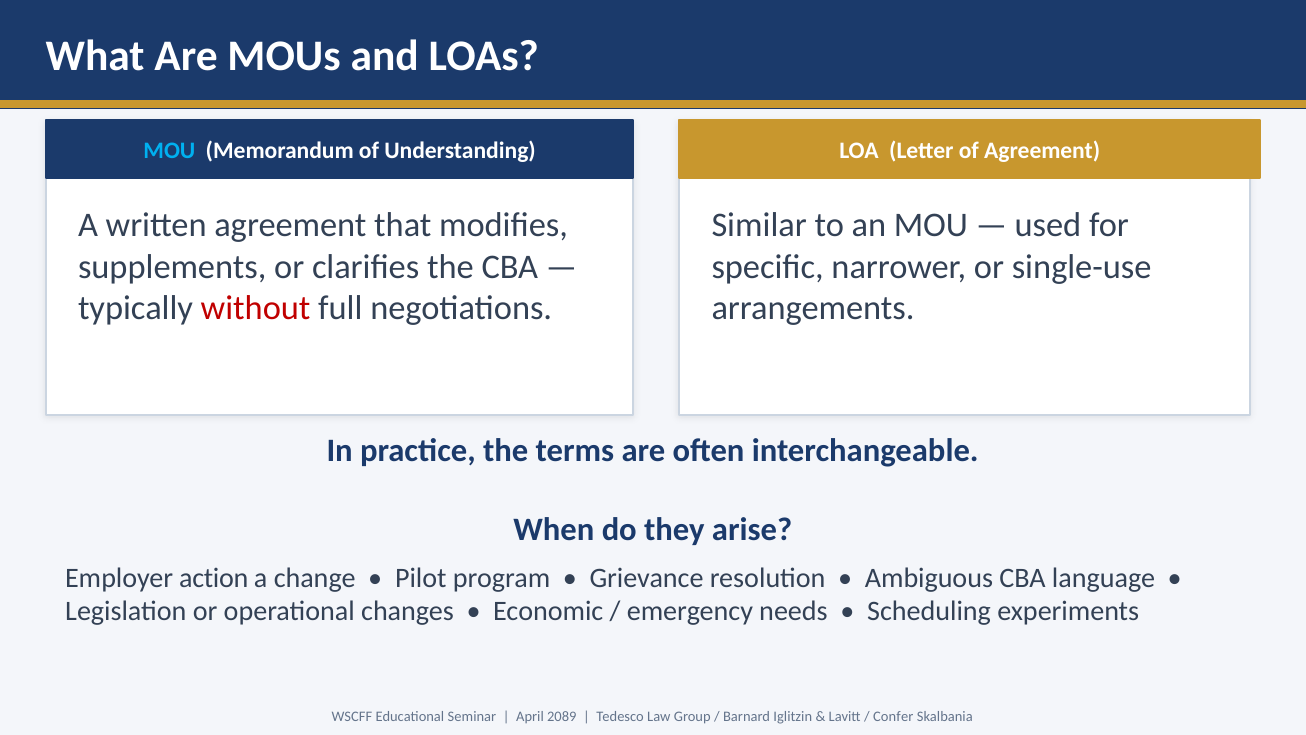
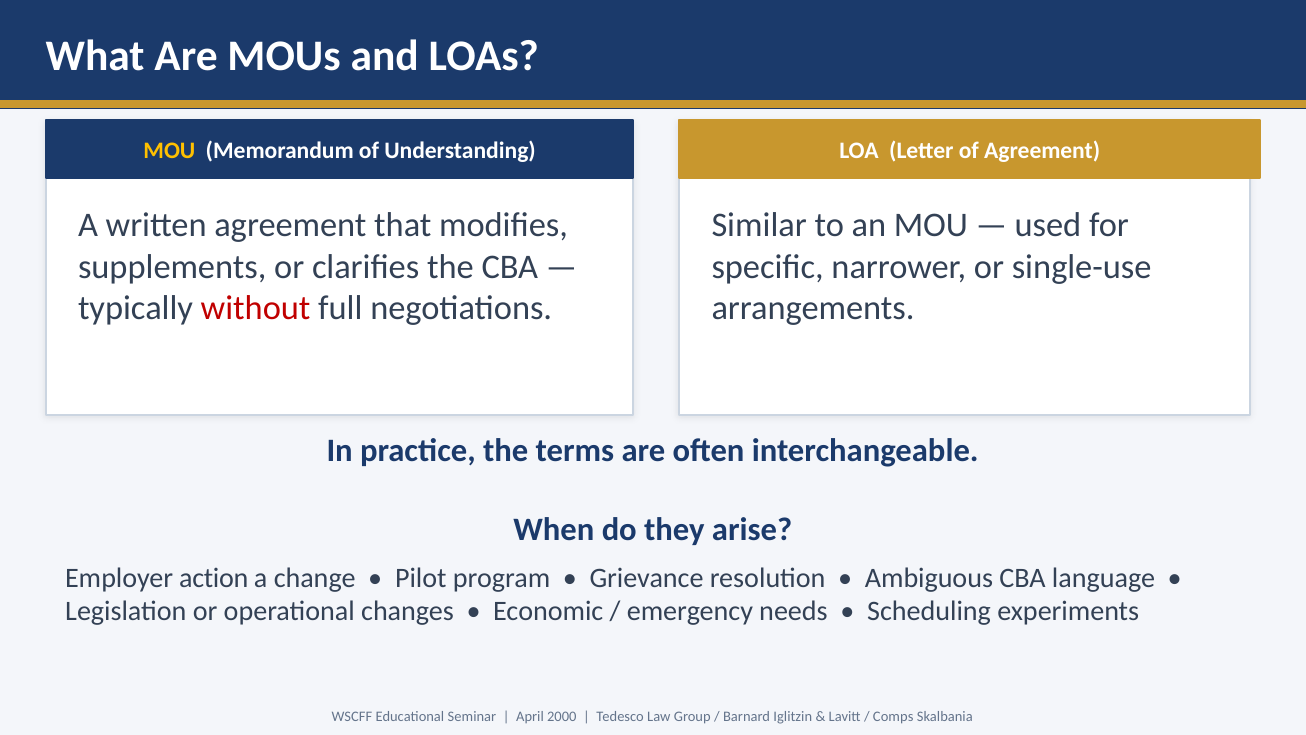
MOU at (169, 150) colour: light blue -> yellow
2089: 2089 -> 2000
Confer: Confer -> Comps
